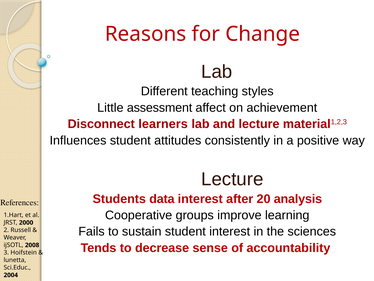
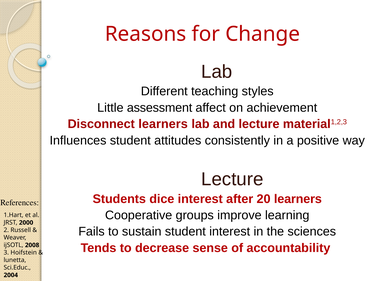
data: data -> dice
20 analysis: analysis -> learners
